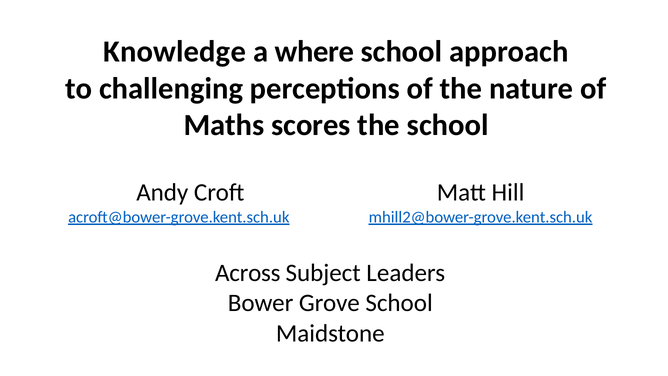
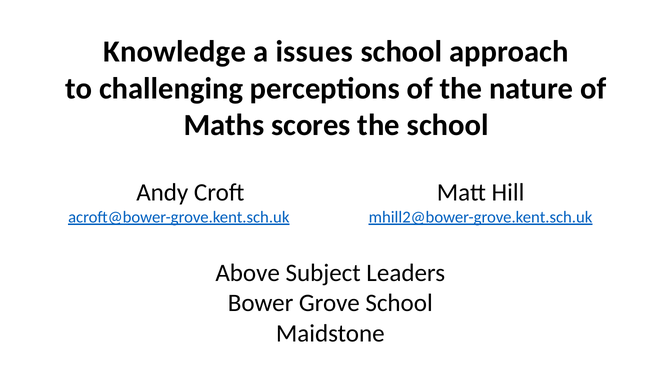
where: where -> issues
Across: Across -> Above
